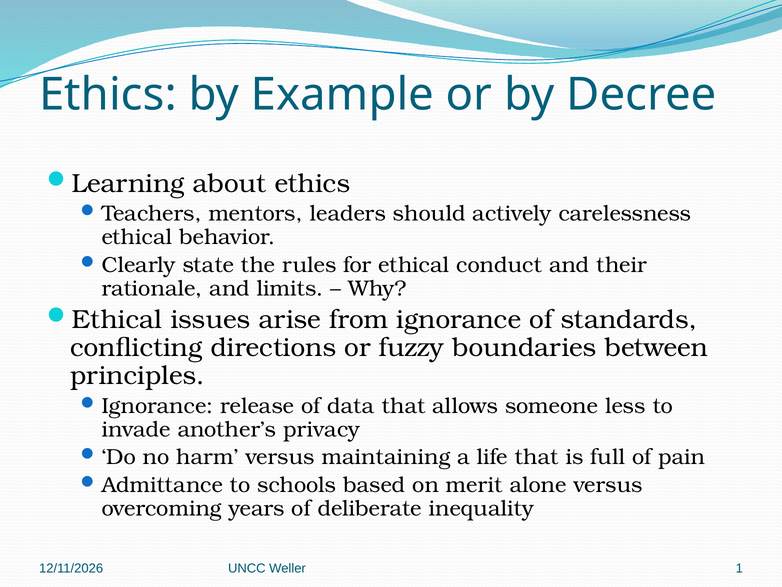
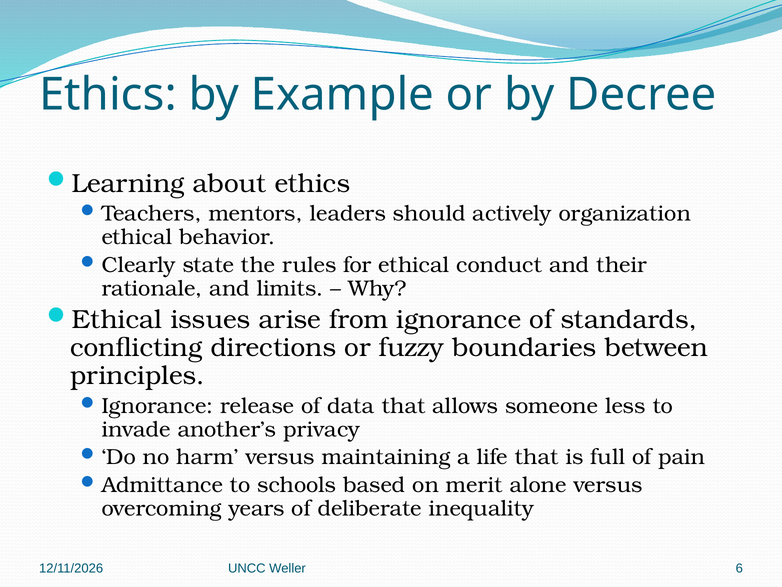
carelessness: carelessness -> organization
1: 1 -> 6
